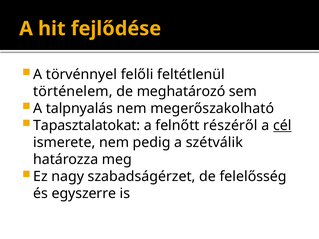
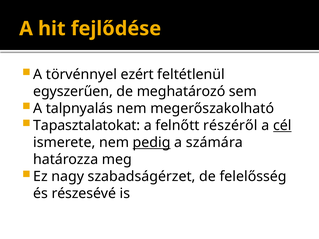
felőli: felőli -> ezért
történelem: történelem -> egyszerűen
pedig underline: none -> present
szétválik: szétválik -> számára
egyszerre: egyszerre -> részesévé
